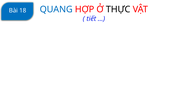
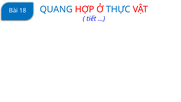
THỰC colour: black -> blue
